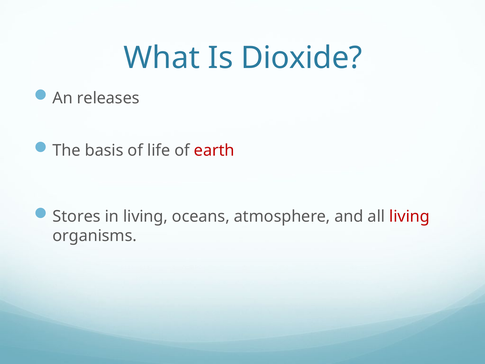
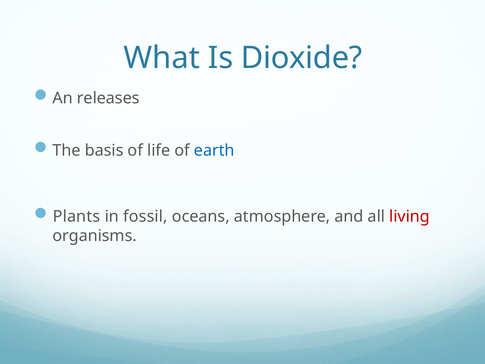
earth colour: red -> blue
Stores: Stores -> Plants
in living: living -> fossil
